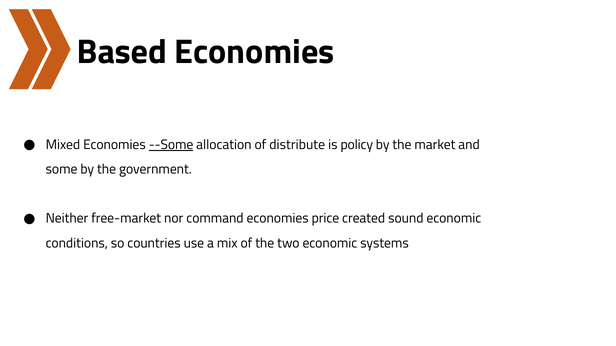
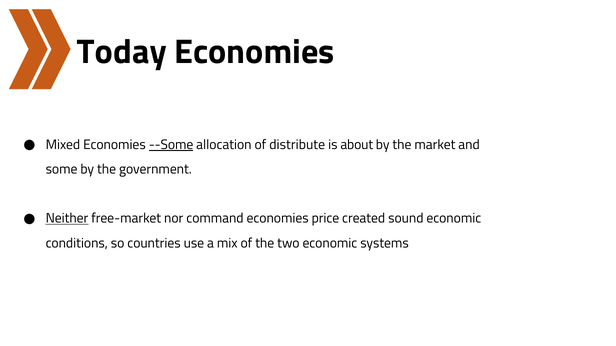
Based: Based -> Today
policy: policy -> about
Neither underline: none -> present
